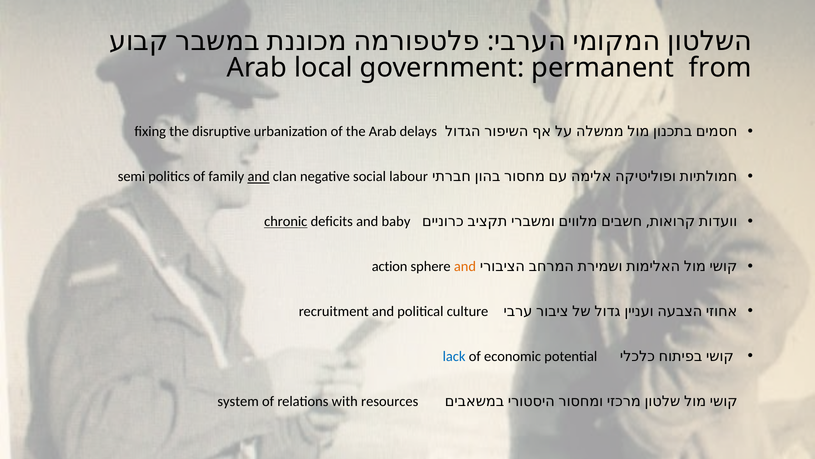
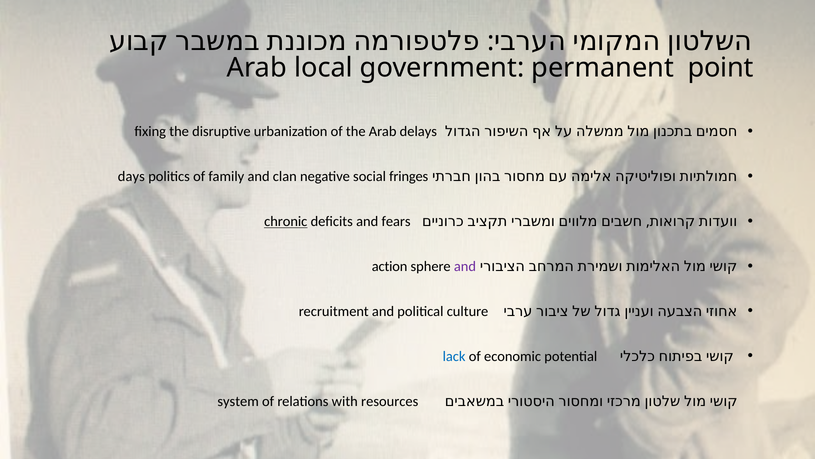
from: from -> point
semi: semi -> days
and at (259, 176) underline: present -> none
labour: labour -> fringes
baby: baby -> fears
and at (465, 266) colour: orange -> purple
